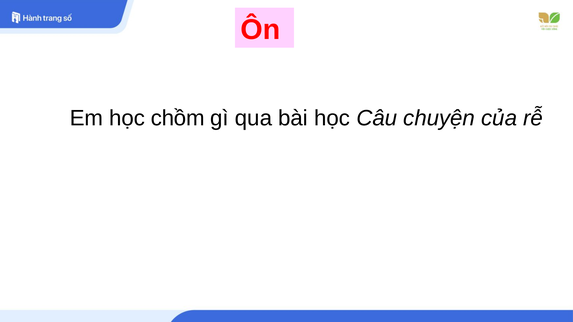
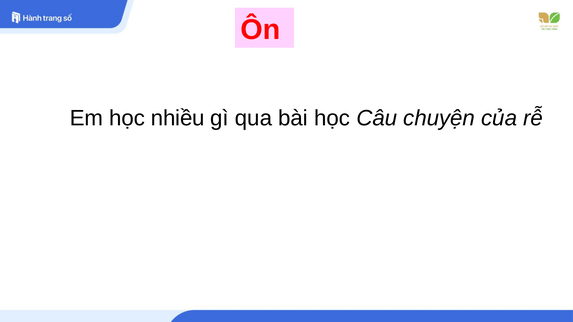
chồm: chồm -> nhiều
